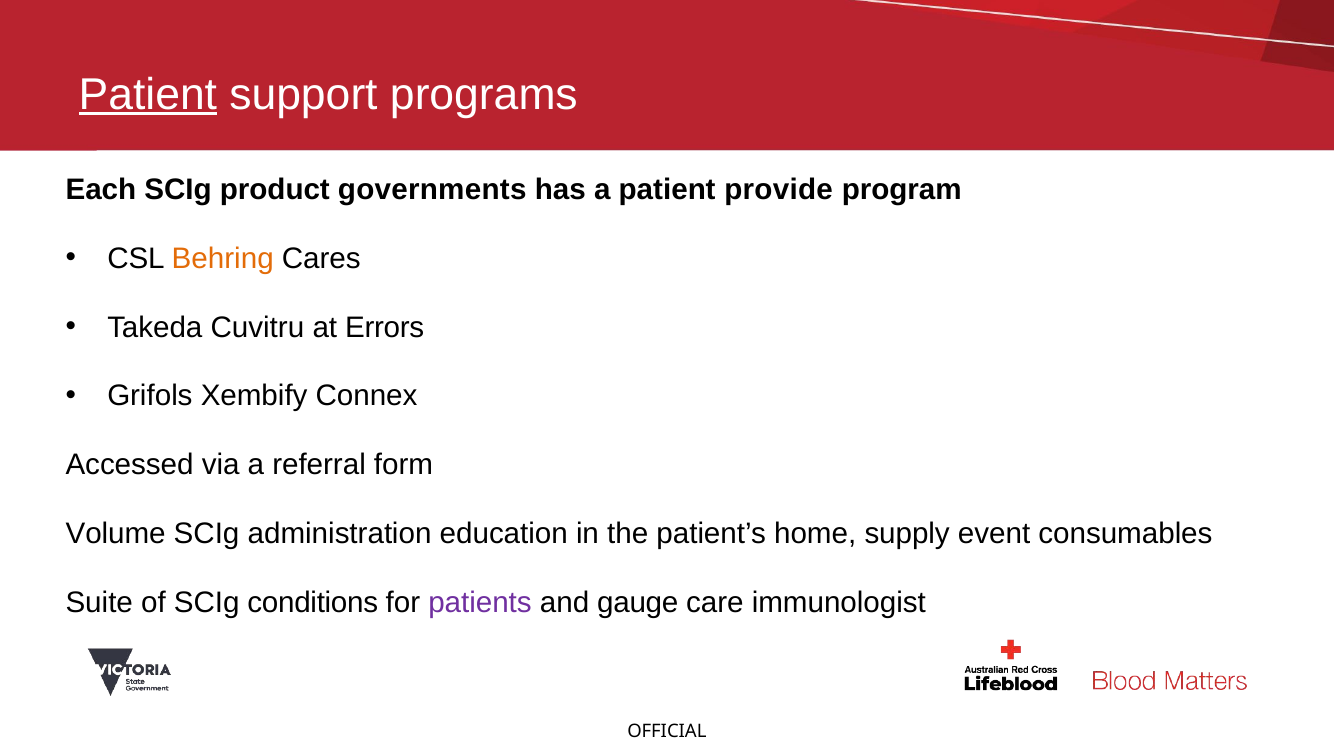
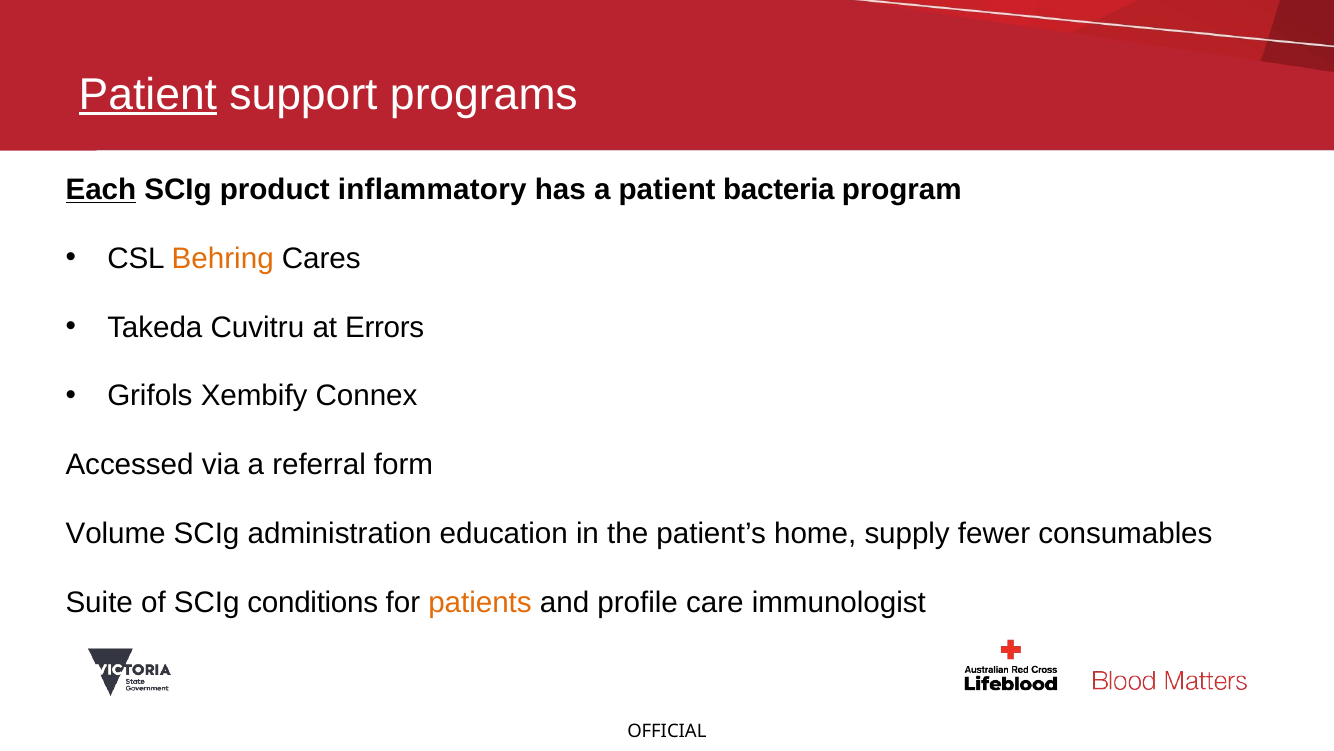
Each underline: none -> present
governments: governments -> inflammatory
provide: provide -> bacteria
event: event -> fewer
patients colour: purple -> orange
gauge: gauge -> profile
